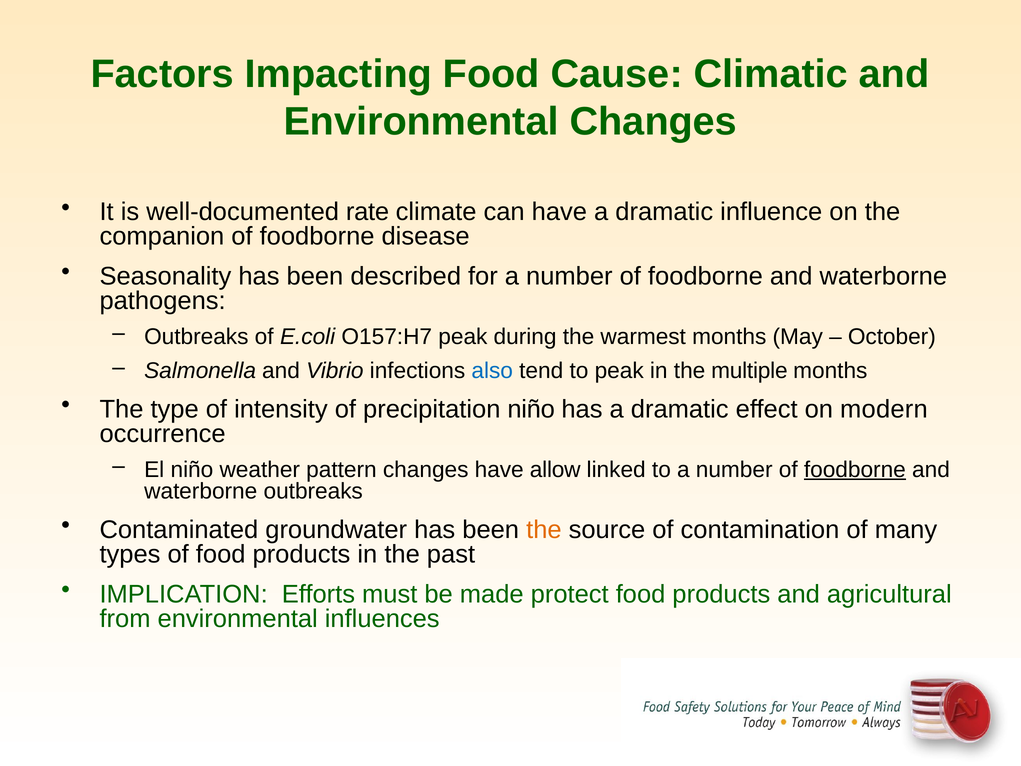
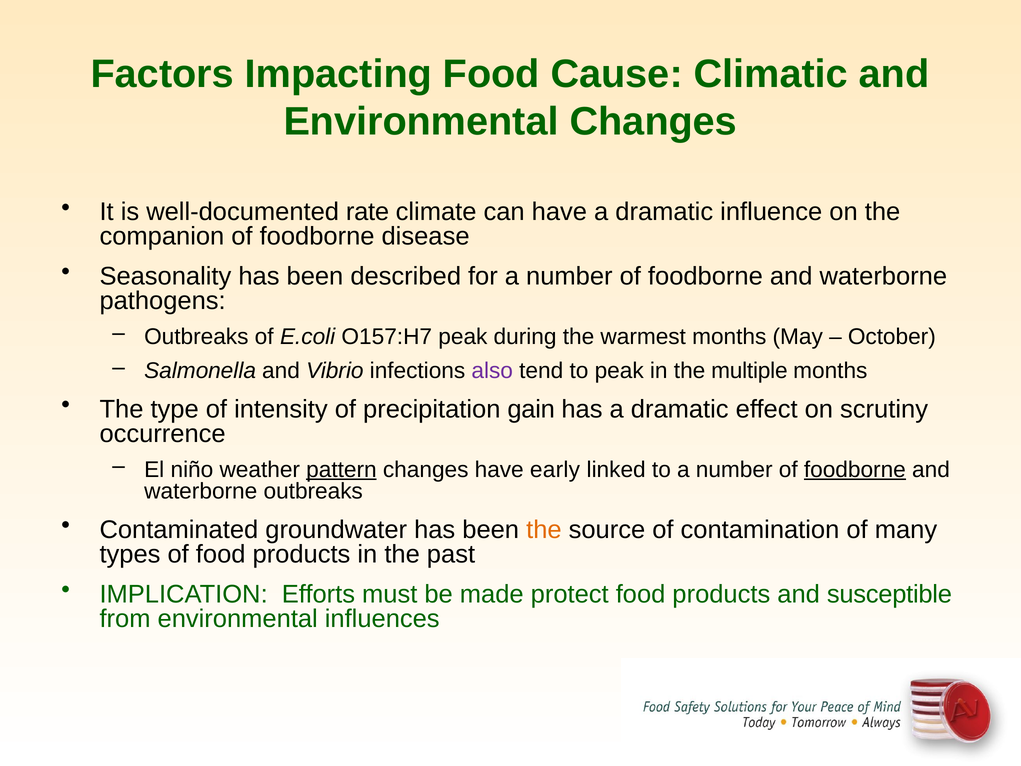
also colour: blue -> purple
precipitation niño: niño -> gain
modern: modern -> scrutiny
pattern underline: none -> present
allow: allow -> early
agricultural: agricultural -> susceptible
